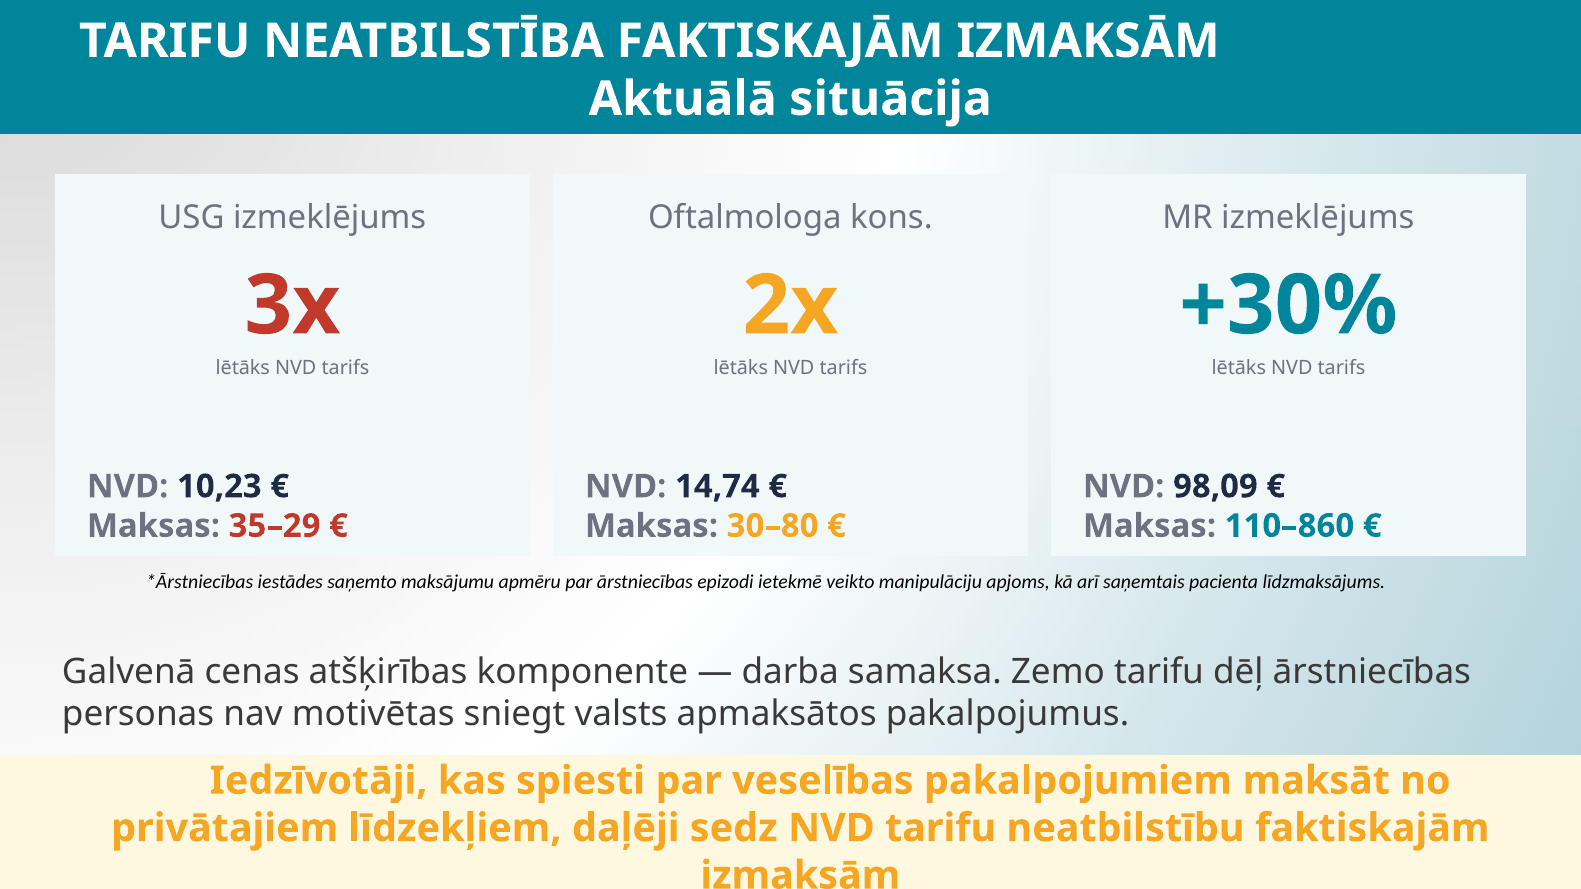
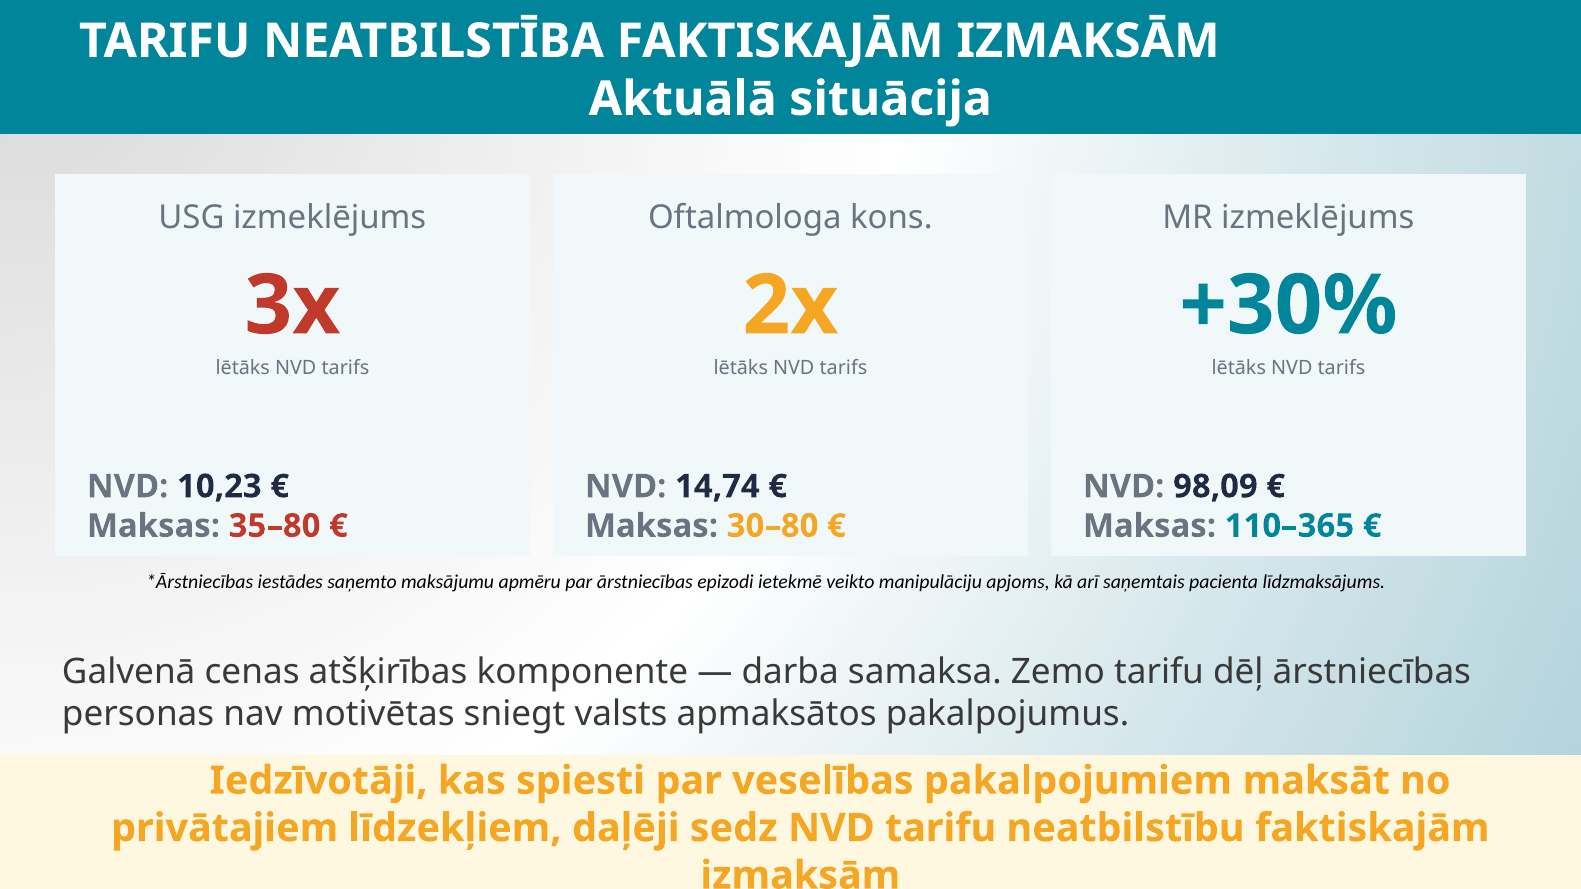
35–29: 35–29 -> 35–80
110–860: 110–860 -> 110–365
